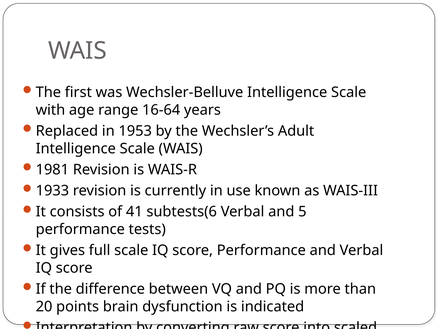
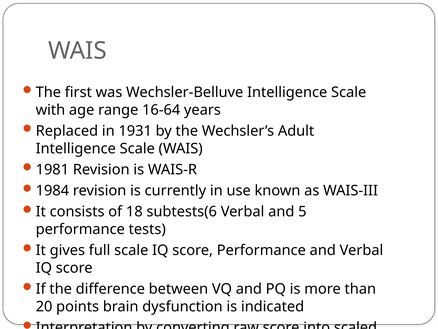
1953: 1953 -> 1931
1933: 1933 -> 1984
41: 41 -> 18
